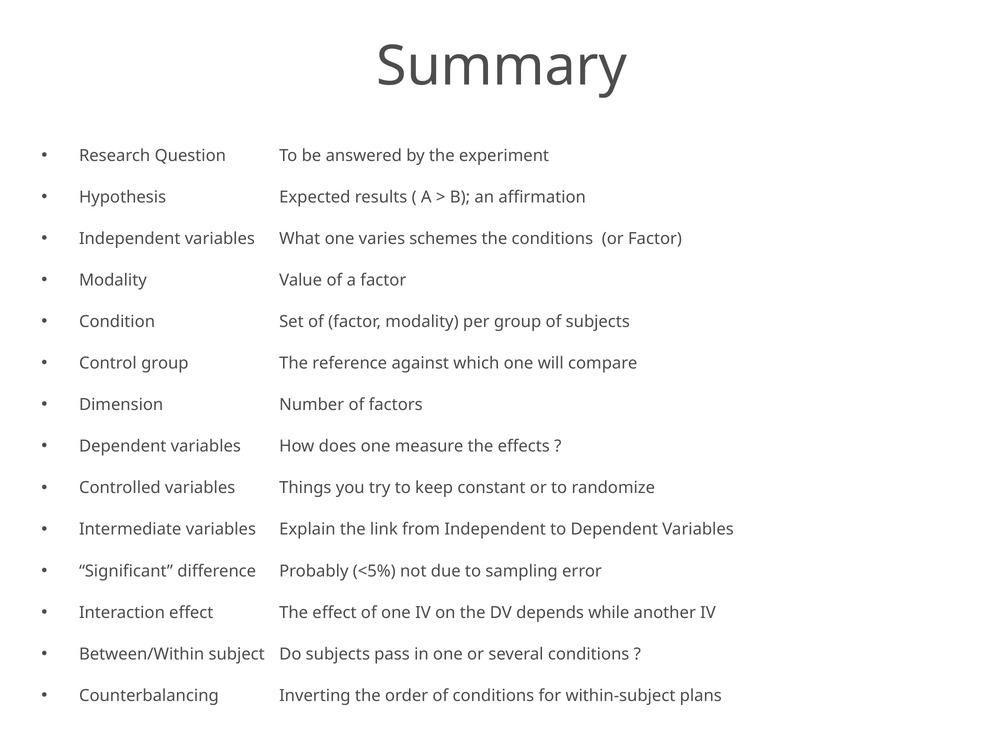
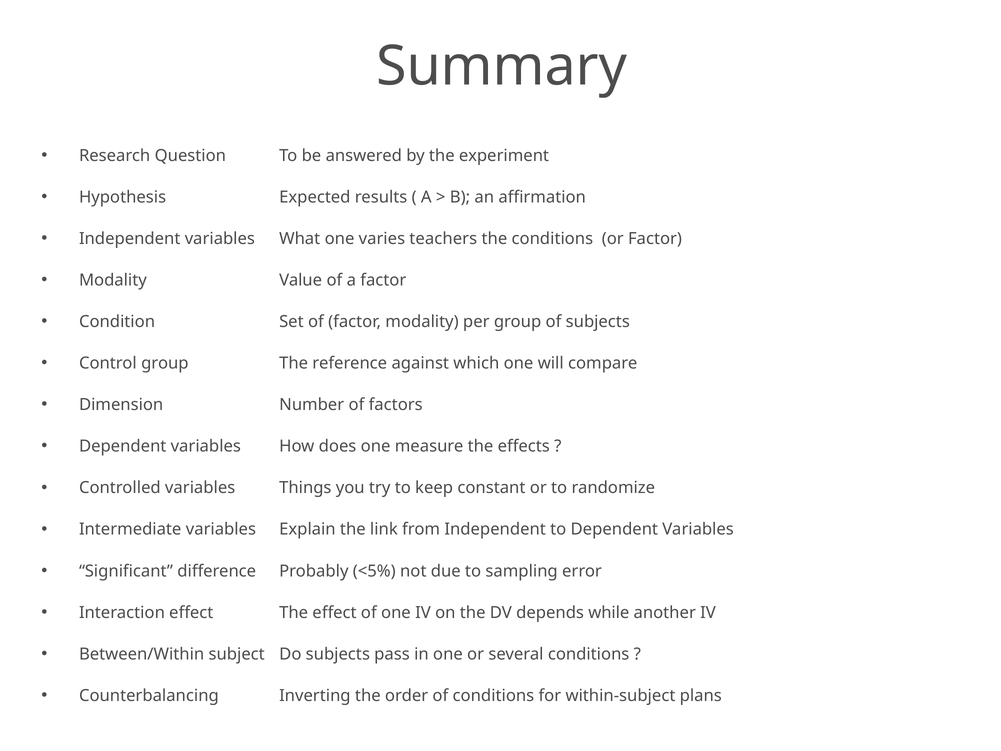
schemes: schemes -> teachers
